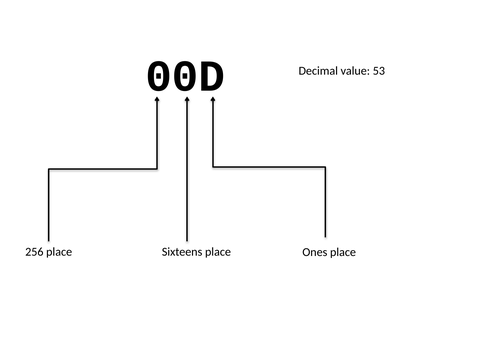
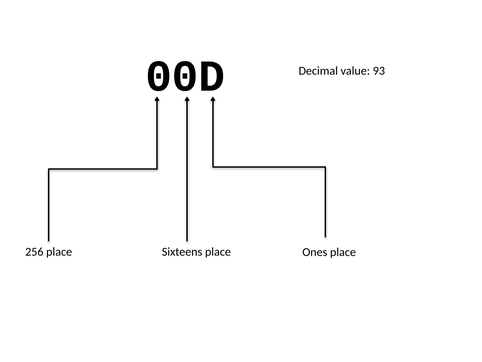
53: 53 -> 93
